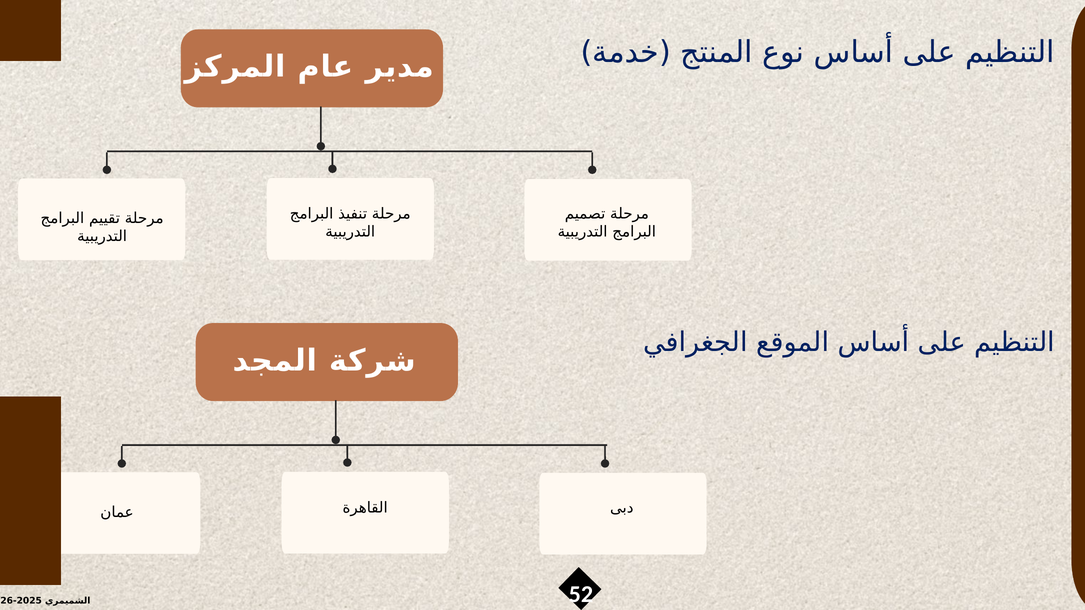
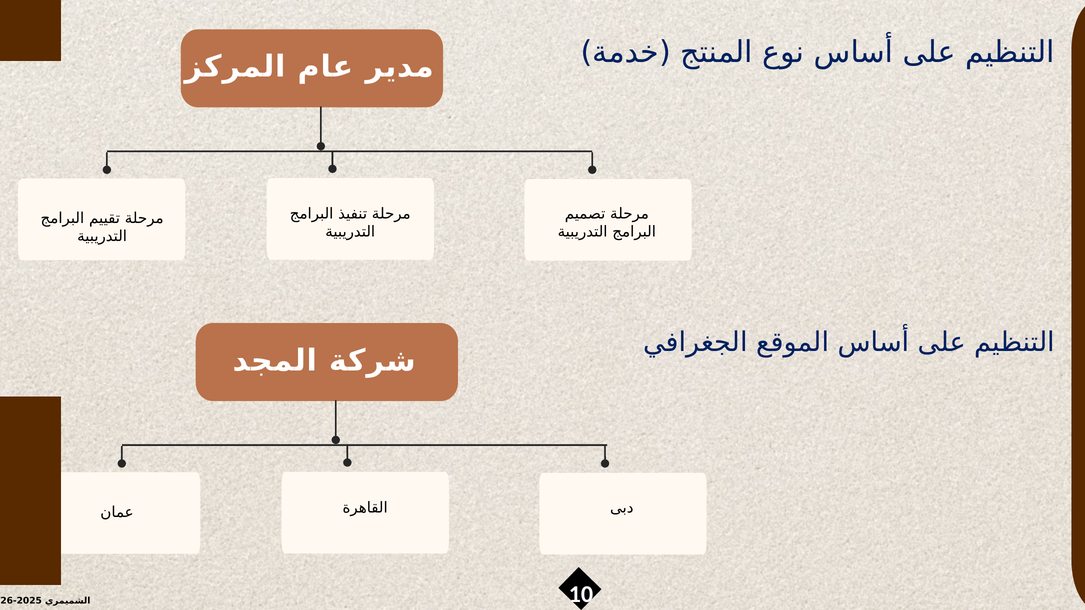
52: 52 -> 10
